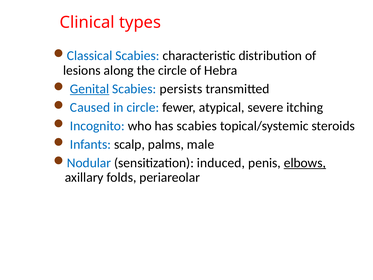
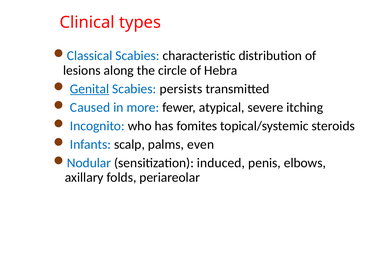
in circle: circle -> more
has scabies: scabies -> fomites
male: male -> even
elbows underline: present -> none
